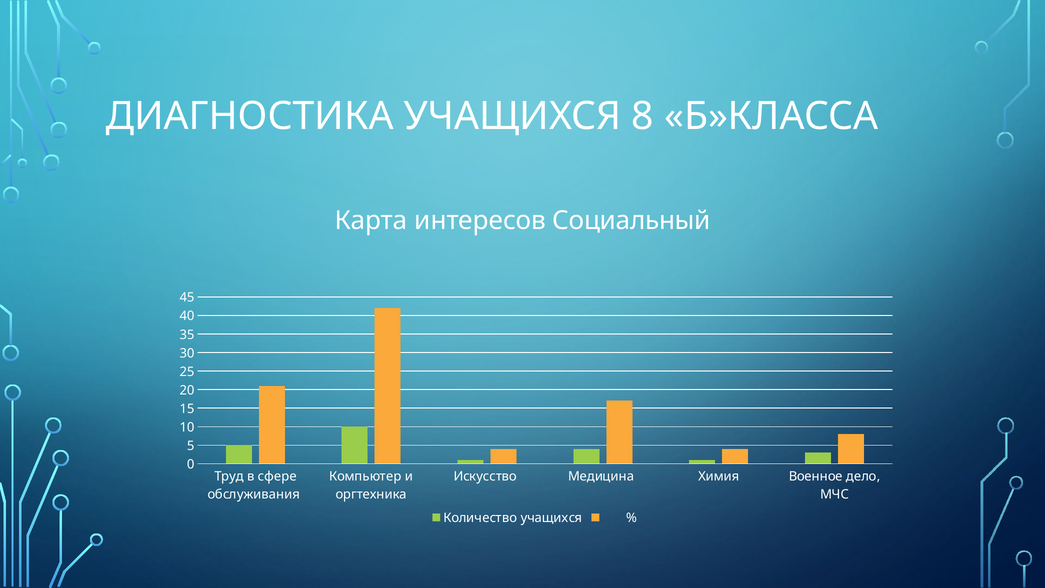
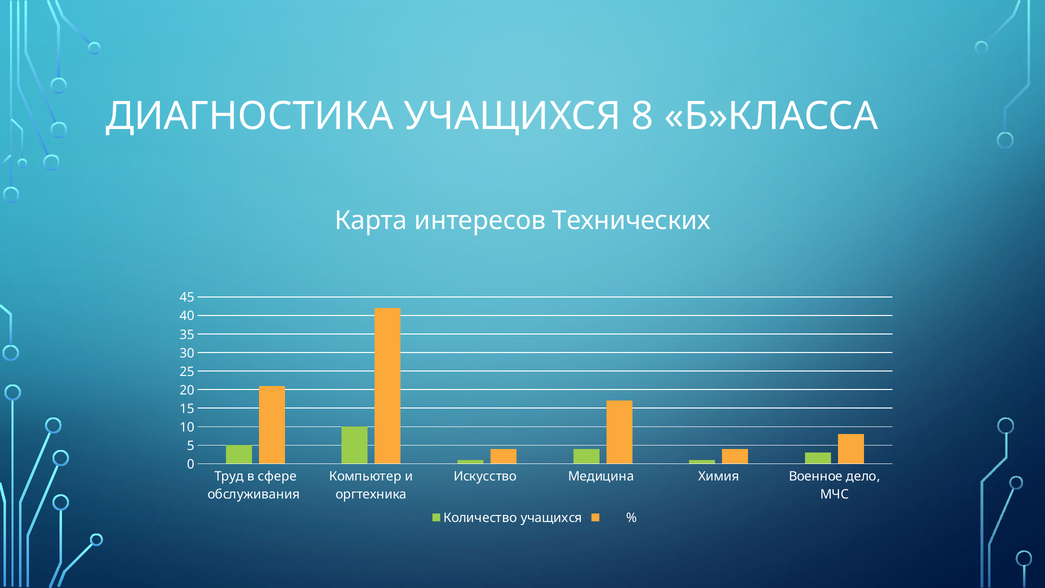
Социальный: Социальный -> Технических
